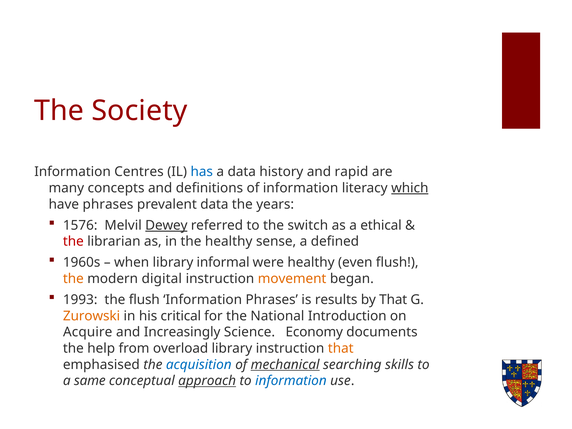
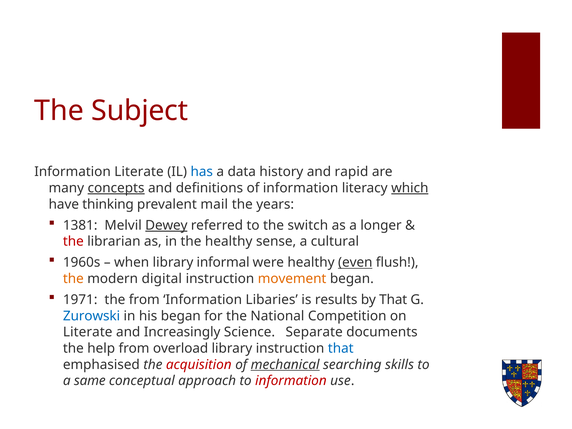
Society: Society -> Subject
Information Centres: Centres -> Literate
concepts underline: none -> present
have phrases: phrases -> thinking
prevalent data: data -> mail
1576: 1576 -> 1381
ethical: ethical -> longer
defined: defined -> cultural
even underline: none -> present
1993: 1993 -> 1971
the flush: flush -> from
Information Phrases: Phrases -> Libaries
Zurowski colour: orange -> blue
his critical: critical -> began
Introduction: Introduction -> Competition
Acquire at (88, 332): Acquire -> Literate
Economy: Economy -> Separate
that at (341, 348) colour: orange -> blue
acquisition colour: blue -> red
approach underline: present -> none
information at (291, 381) colour: blue -> red
